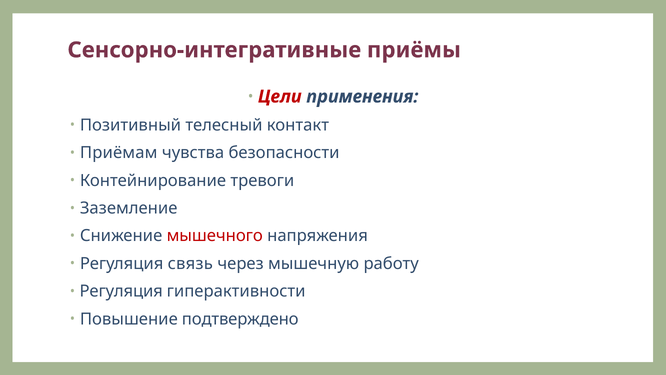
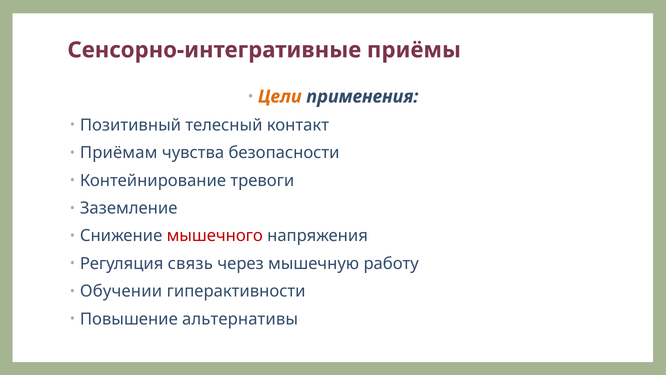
Цели colour: red -> orange
Регуляция at (121, 291): Регуляция -> Обучении
подтверждено: подтверждено -> альтернативы
